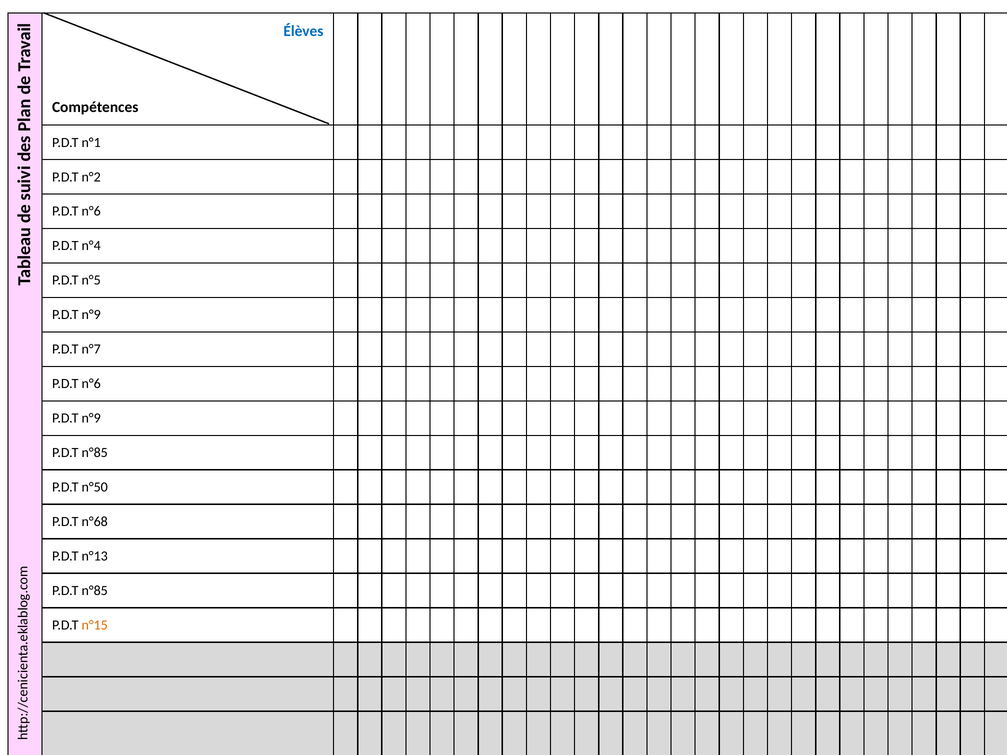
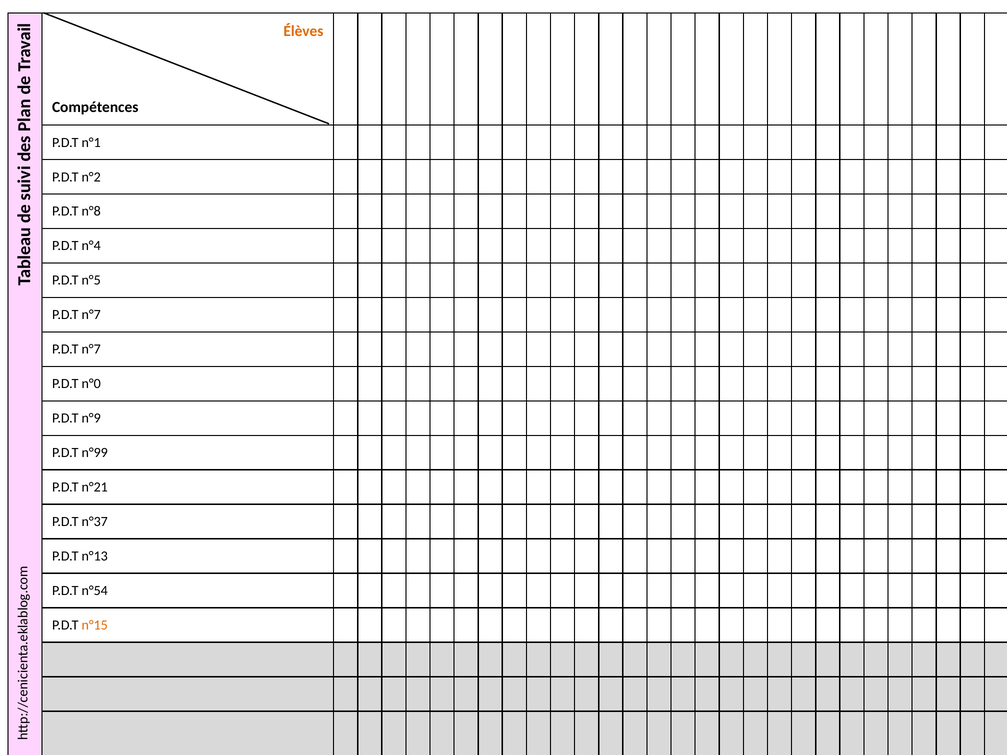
Élèves colour: blue -> orange
n°6 at (91, 211): n°6 -> n°8
n°9 at (91, 315): n°9 -> n°7
n°6 at (91, 384): n°6 -> n°0
n°85 at (95, 453): n°85 -> n°99
n°50: n°50 -> n°21
n°68: n°68 -> n°37
n°85 at (95, 591): n°85 -> n°54
